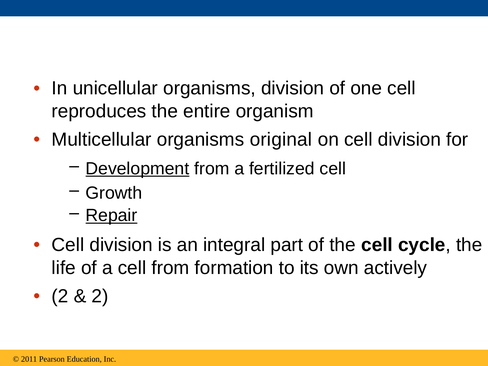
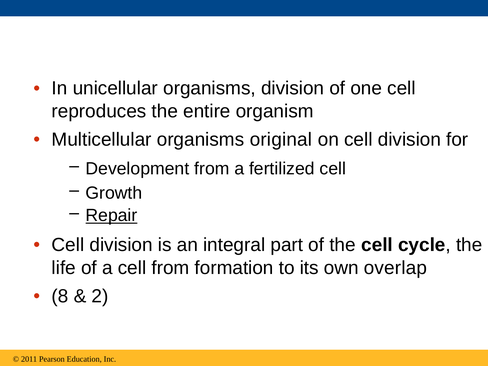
Development underline: present -> none
actively: actively -> overlap
2 at (60, 296): 2 -> 8
